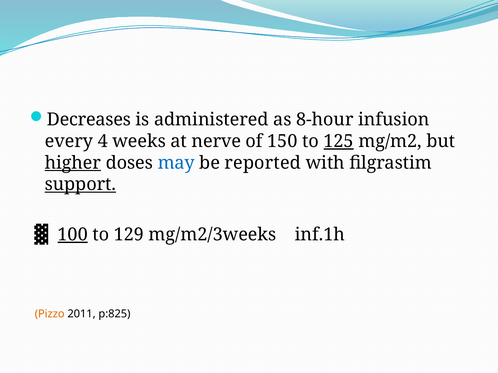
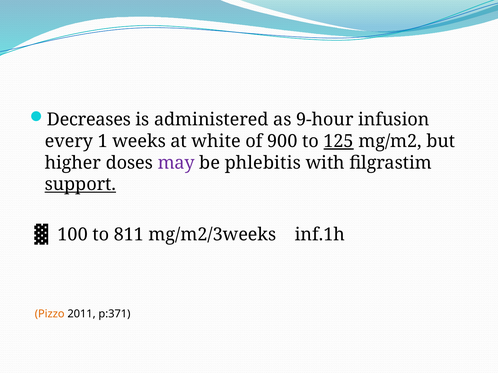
8-hour: 8-hour -> 9-hour
4: 4 -> 1
nerve: nerve -> white
150: 150 -> 900
higher underline: present -> none
may colour: blue -> purple
reported: reported -> phlebitis
100 underline: present -> none
129: 129 -> 811
p:825: p:825 -> p:371
